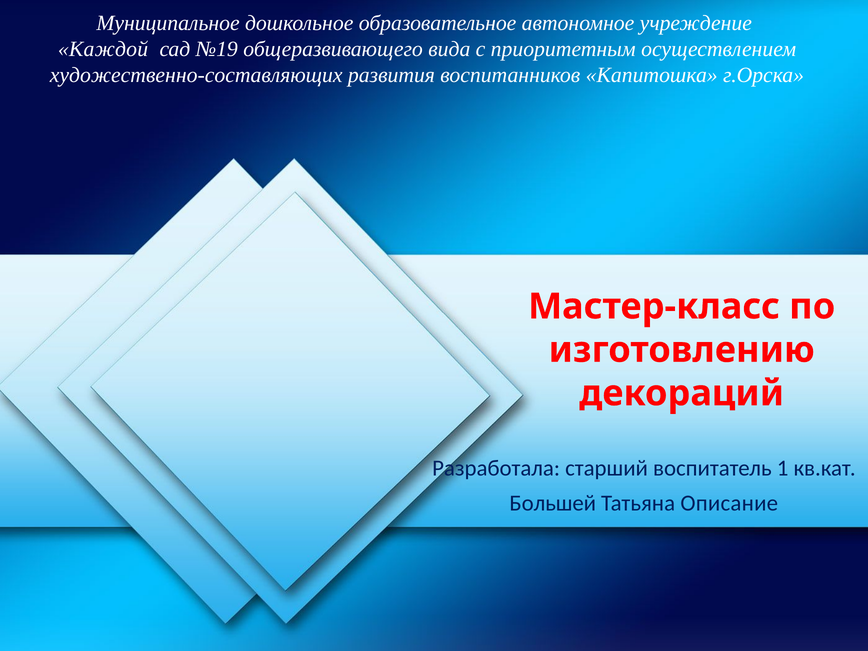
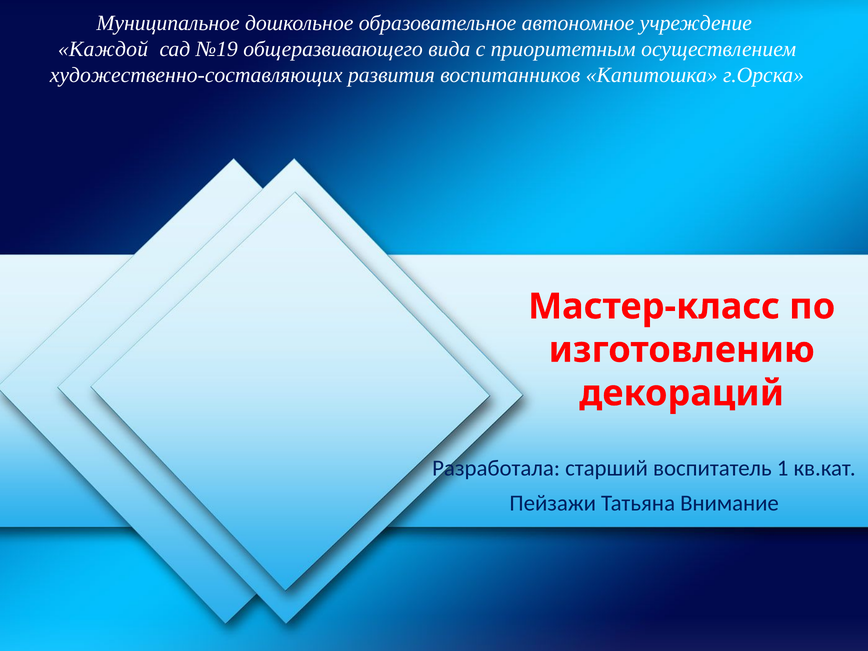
Большей: Большей -> Пейзажи
Описание: Описание -> Внимание
